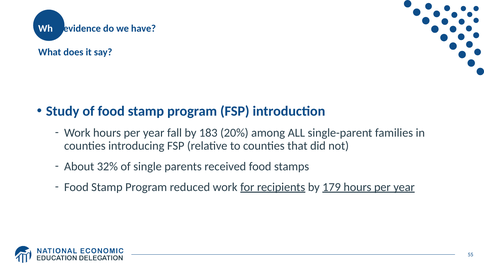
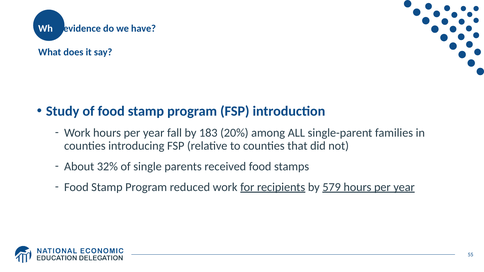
179: 179 -> 579
